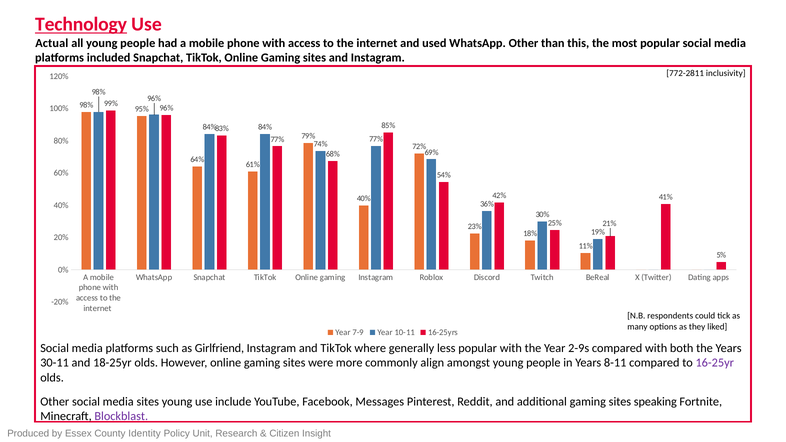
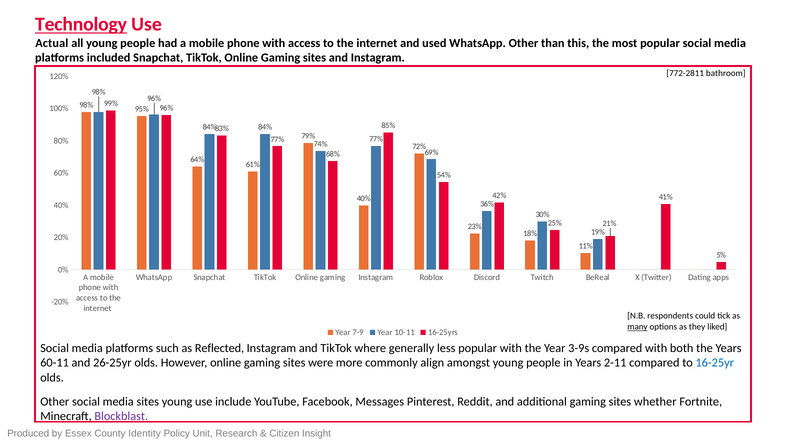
inclusivity: inclusivity -> bathroom
many underline: none -> present
Girlfriend: Girlfriend -> Reflected
2-9s: 2-9s -> 3-9s
30-11: 30-11 -> 60-11
18-25yr: 18-25yr -> 26-25yr
8-11: 8-11 -> 2-11
16-25yr colour: purple -> blue
speaking: speaking -> whether
